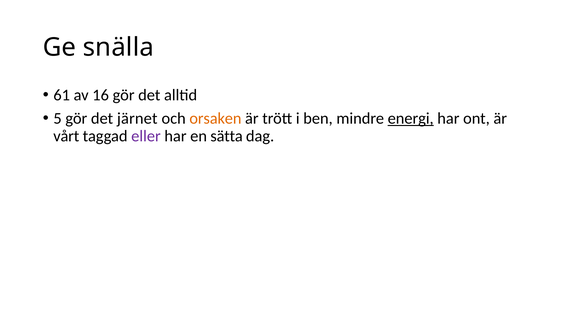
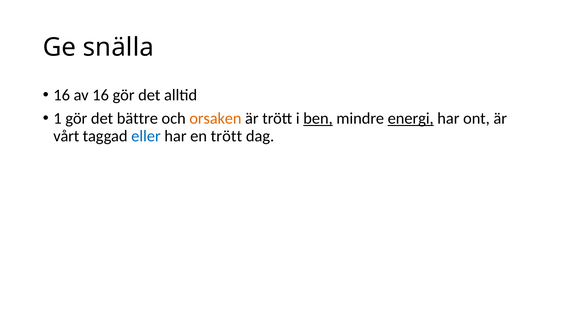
61 at (62, 95): 61 -> 16
5: 5 -> 1
järnet: järnet -> bättre
ben underline: none -> present
eller colour: purple -> blue
en sätta: sätta -> trött
